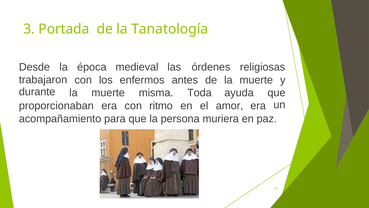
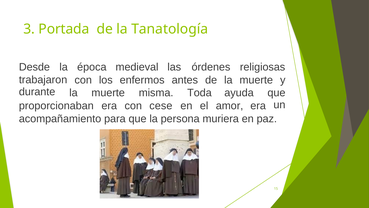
ritmo: ritmo -> cese
